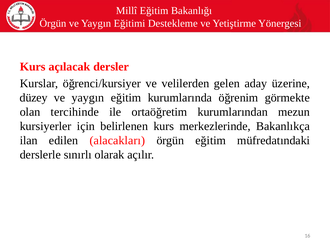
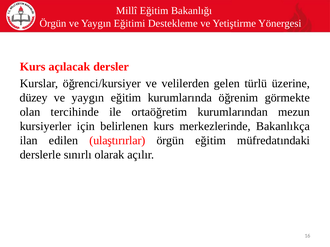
aday: aday -> türlü
alacakları: alacakları -> ulaştırırlar
